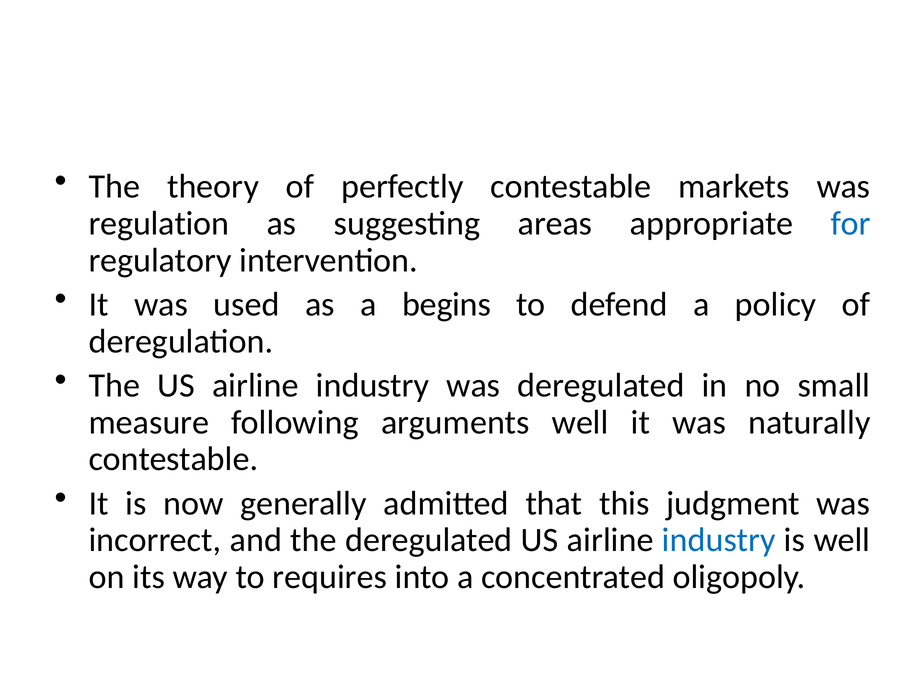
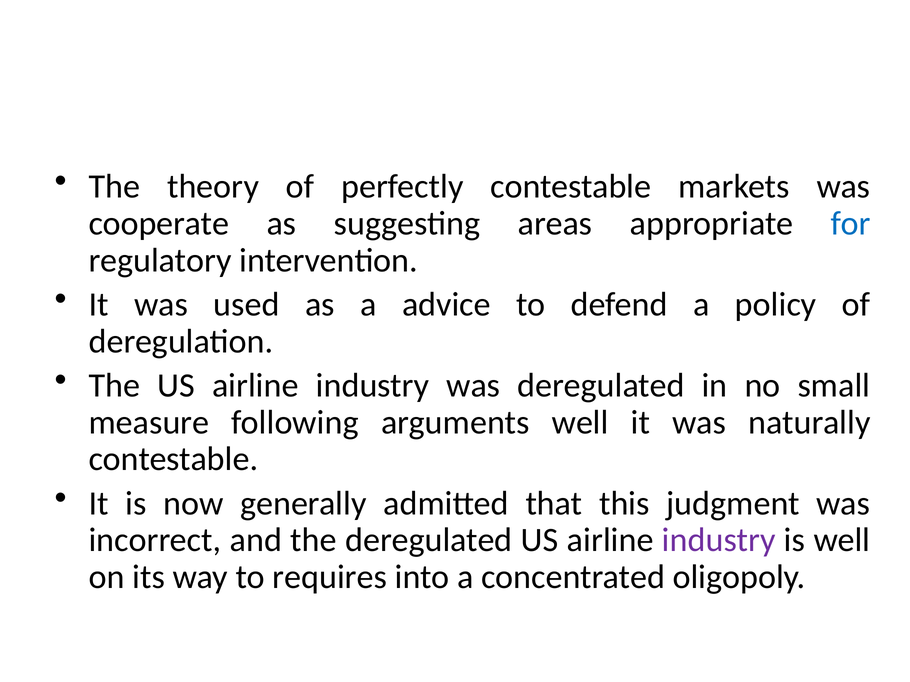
regulation: regulation -> cooperate
begins: begins -> advice
industry at (719, 541) colour: blue -> purple
